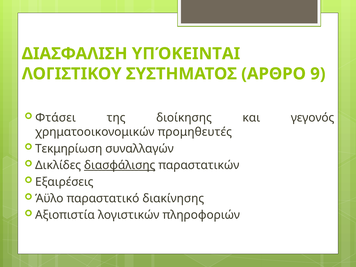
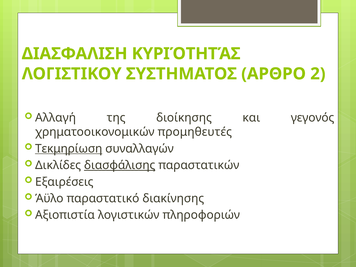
ΥΠΌΚΕΙΝΤΑΙ: ΥΠΌΚΕΙΝΤΑΙ -> ΚΥΡΙΌΤΗΤΆΣ
9: 9 -> 2
Φτάσει: Φτάσει -> Αλλαγή
Τεκμηρίωση underline: none -> present
